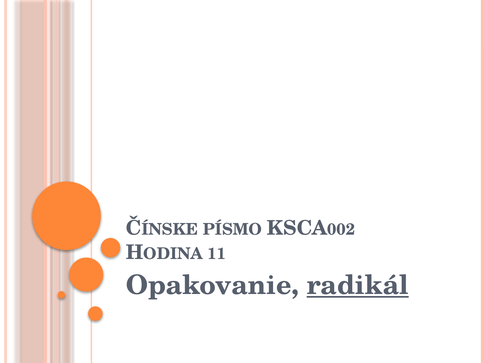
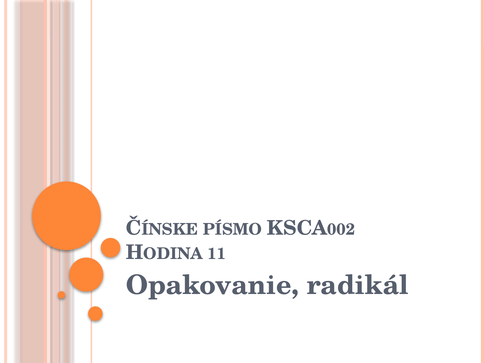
radikál underline: present -> none
